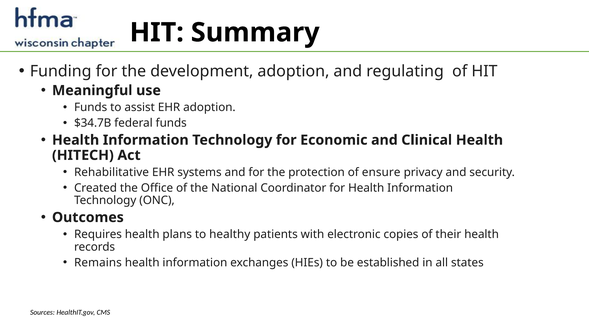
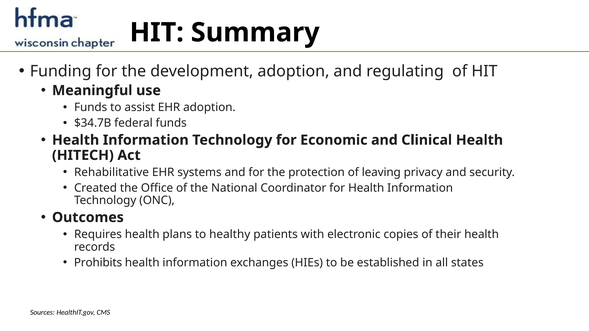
ensure: ensure -> leaving
Remains: Remains -> Prohibits
